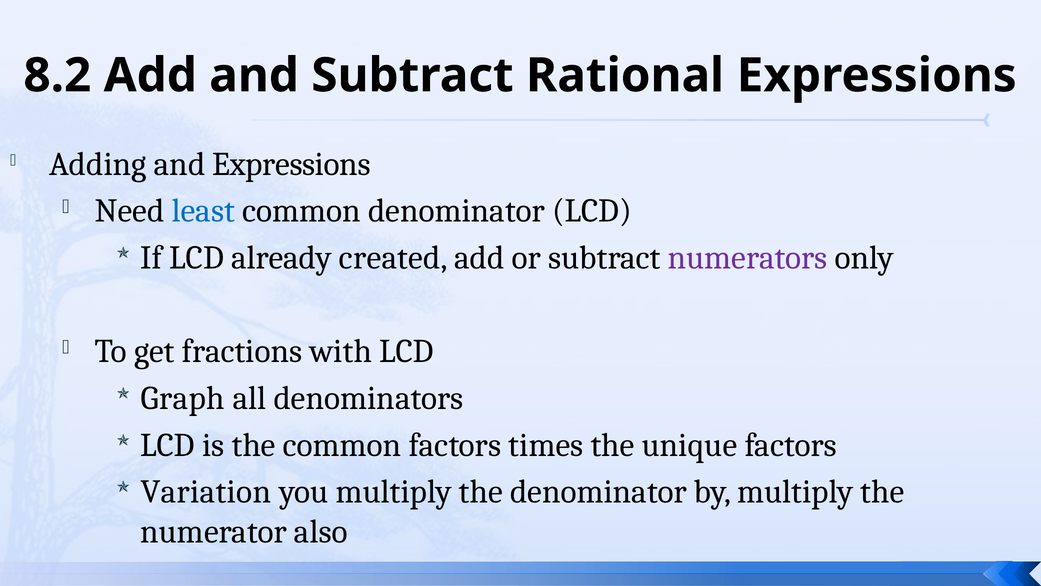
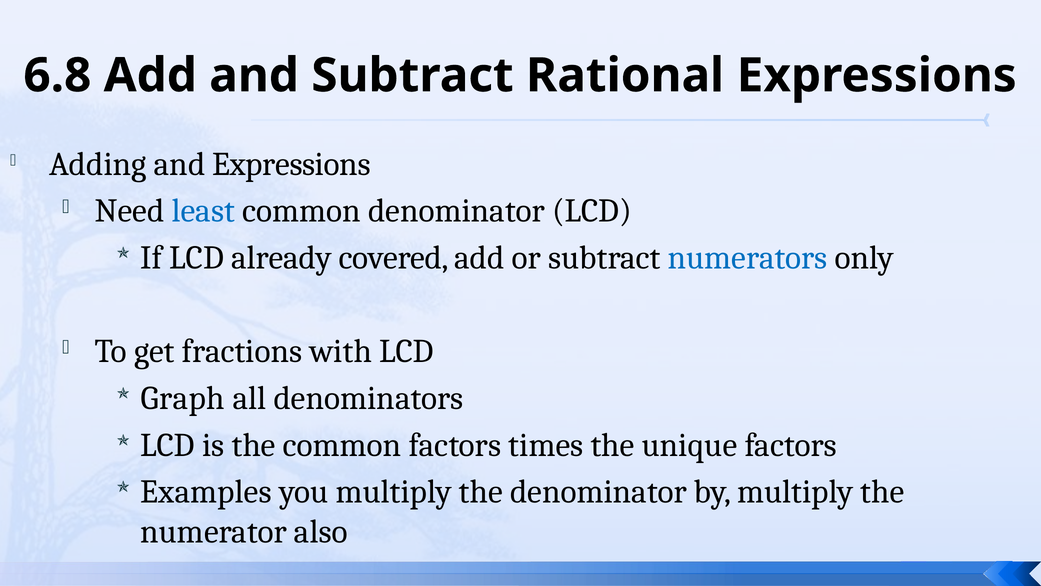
8.2: 8.2 -> 6.8
created: created -> covered
numerators colour: purple -> blue
Variation: Variation -> Examples
